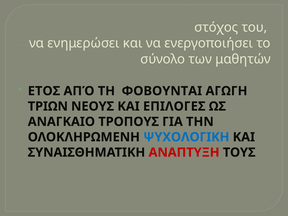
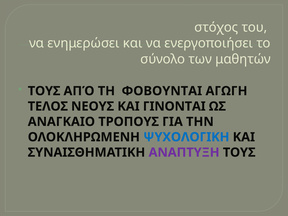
ΕΤΟΣ at (44, 91): ΕΤΟΣ -> ΤΟΥΣ
ΤΡΙΩΝ: ΤΡΙΩΝ -> ΤΕΛΟΣ
ΕΠΙΛΟΓΕΣ: ΕΠΙΛΟΓΕΣ -> ΓΙΝΟΝΤΑΙ
ΑΝΑΠΤΥΞΗ colour: red -> purple
